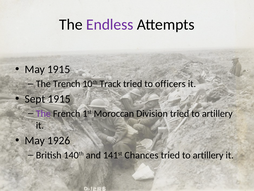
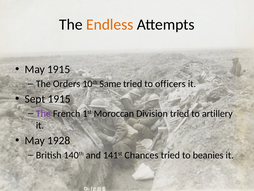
Endless colour: purple -> orange
Trench: Trench -> Orders
Track: Track -> Same
1926: 1926 -> 1928
artillery at (208, 155): artillery -> beanies
